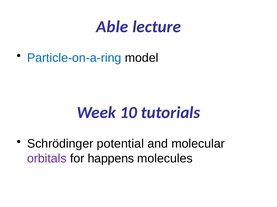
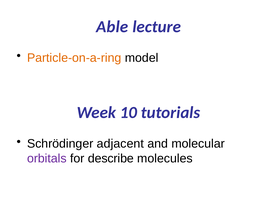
Particle-on-a-ring colour: blue -> orange
potential: potential -> adjacent
happens: happens -> describe
